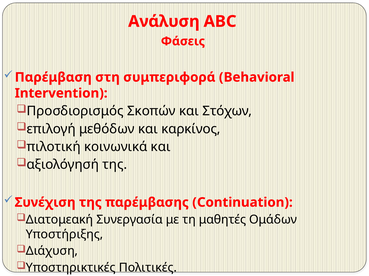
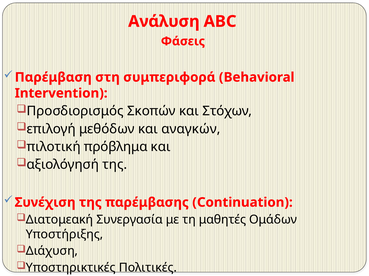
καρκίνος: καρκίνος -> αναγκών
κοινωνικά: κοινωνικά -> πρόβλημα
